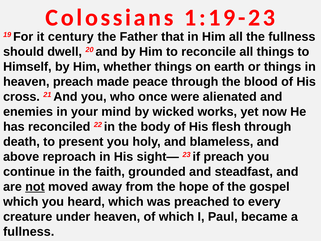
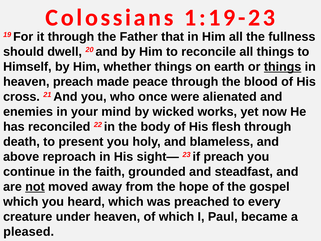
it century: century -> through
things at (283, 67) underline: none -> present
fullness at (29, 232): fullness -> pleased
